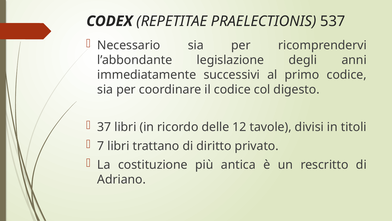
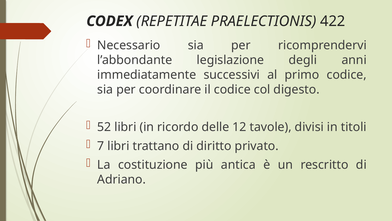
537: 537 -> 422
37: 37 -> 52
